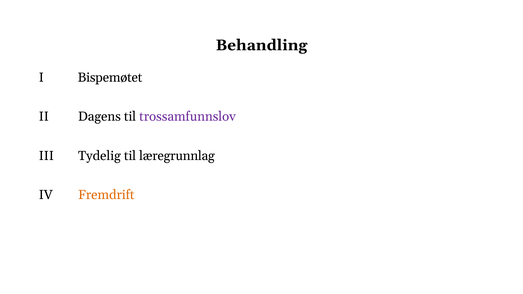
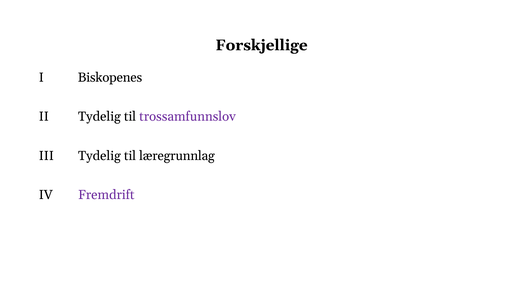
Behandling: Behandling -> Forskjellige
Bispemøtet: Bispemøtet -> Biskopenes
II Dagens: Dagens -> Tydelig
Fremdrift colour: orange -> purple
